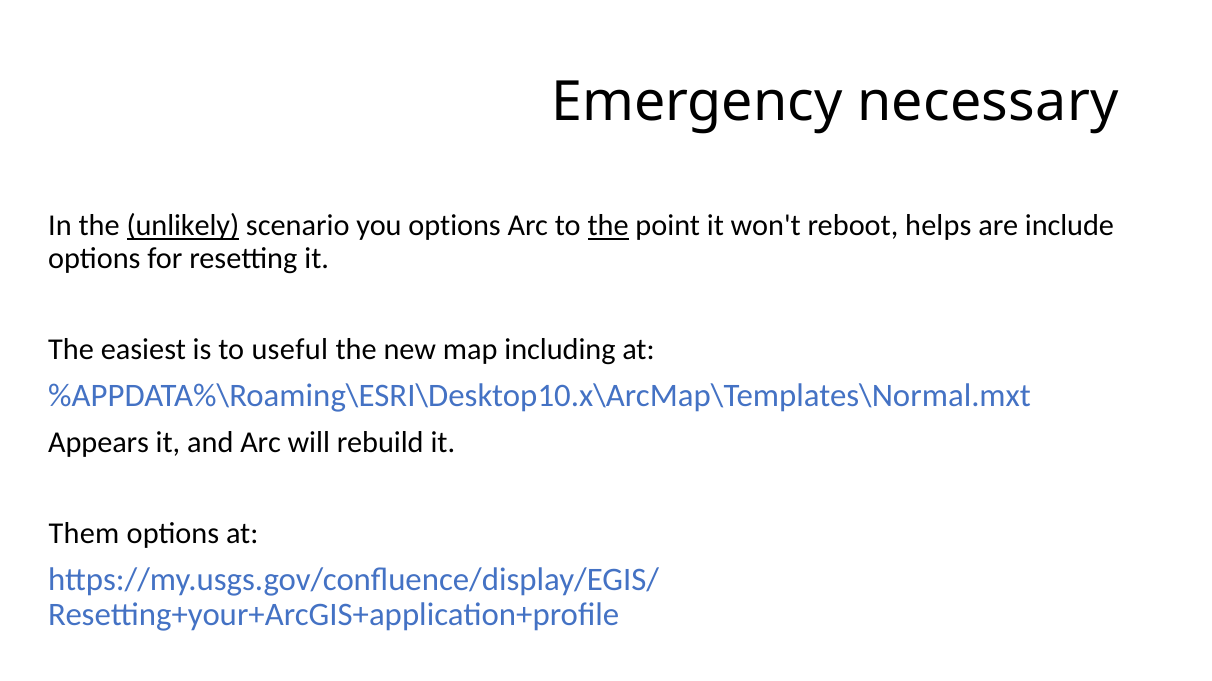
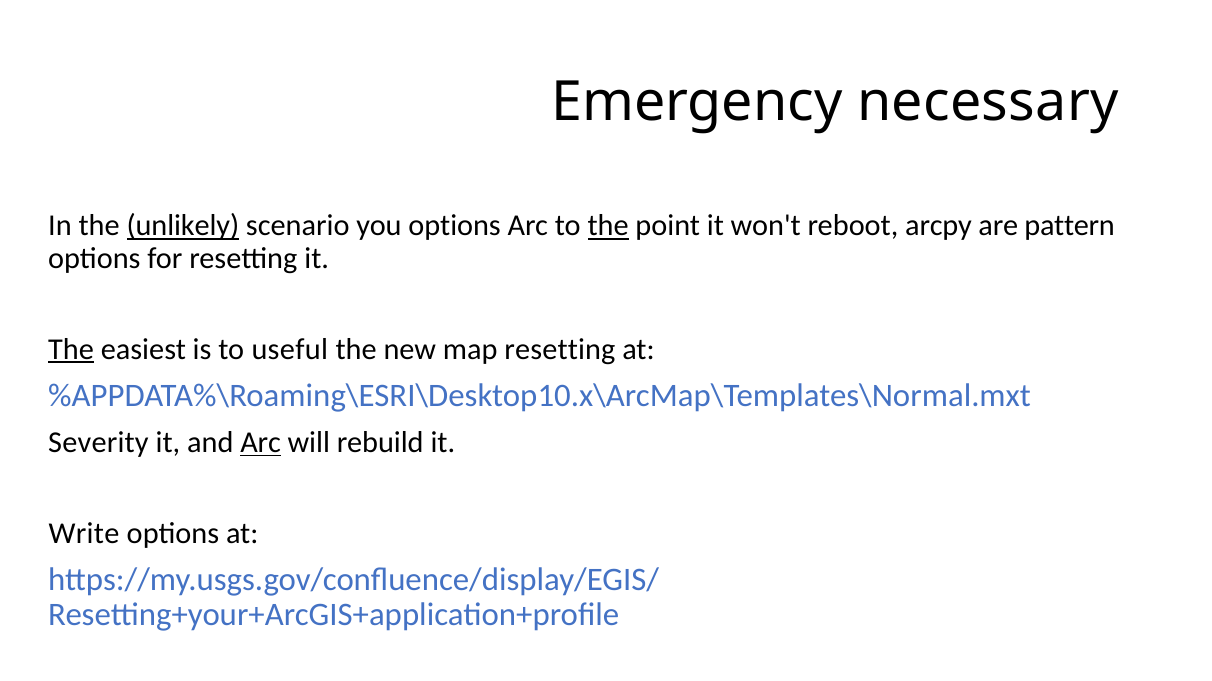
helps: helps -> arcpy
include: include -> pattern
The at (71, 350) underline: none -> present
map including: including -> resetting
Appears: Appears -> Severity
Arc at (261, 443) underline: none -> present
Them: Them -> Write
